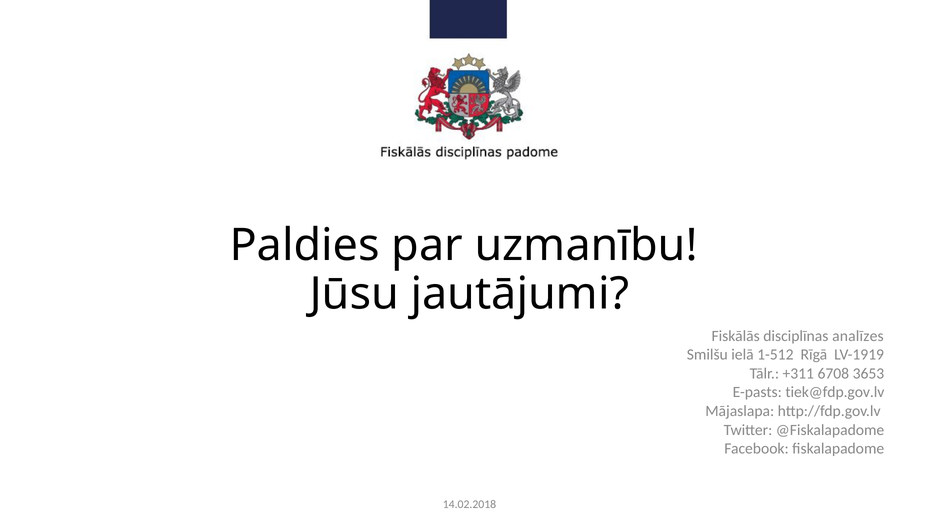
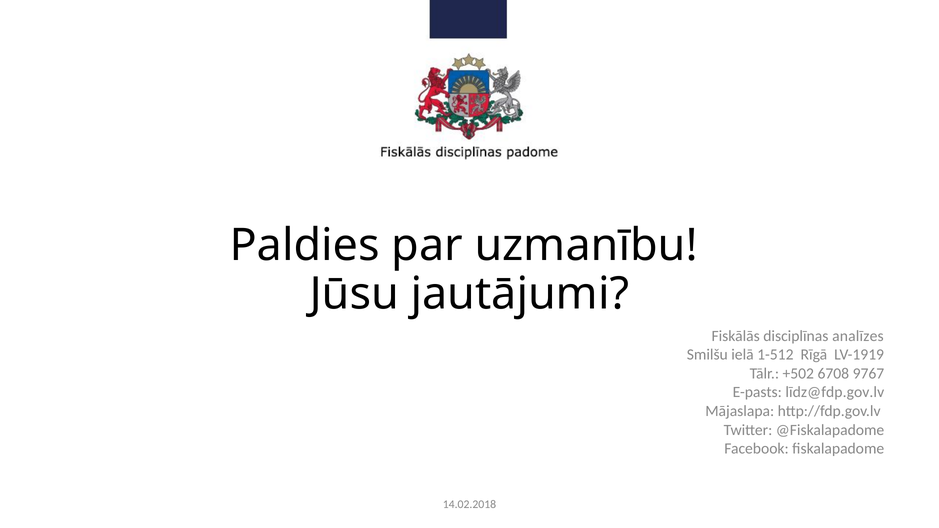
+311: +311 -> +502
3653: 3653 -> 9767
tiek@fdp.gov.lv: tiek@fdp.gov.lv -> līdz@fdp.gov.lv
